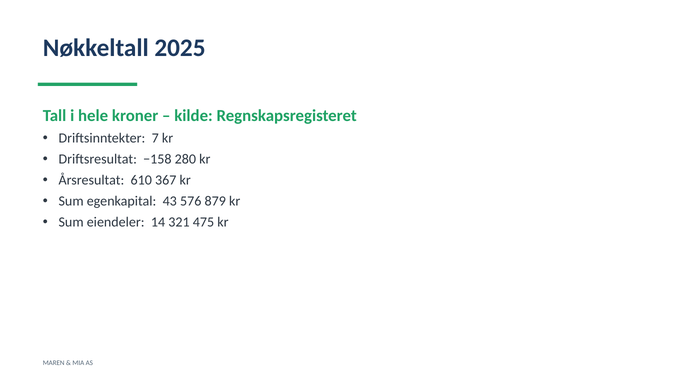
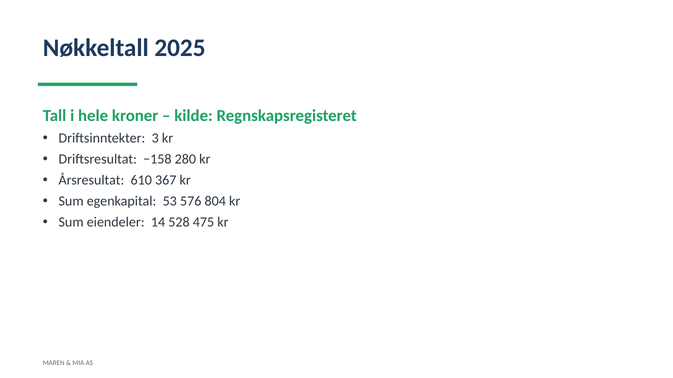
7: 7 -> 3
43: 43 -> 53
879: 879 -> 804
321: 321 -> 528
